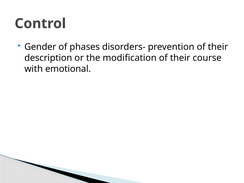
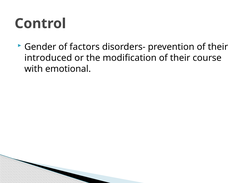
phases: phases -> factors
description: description -> introduced
